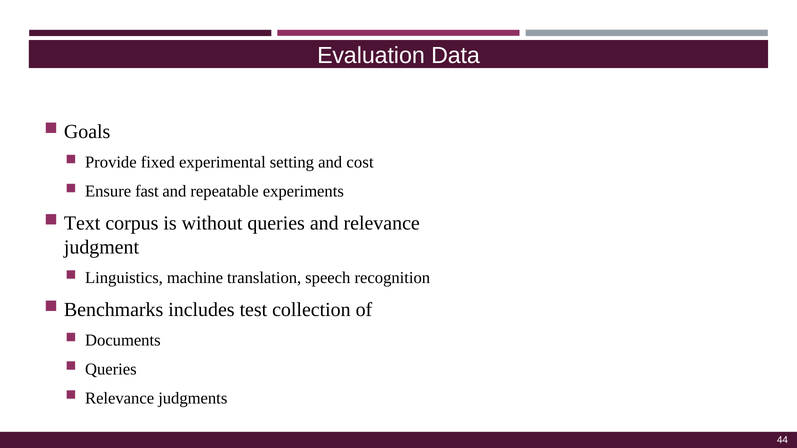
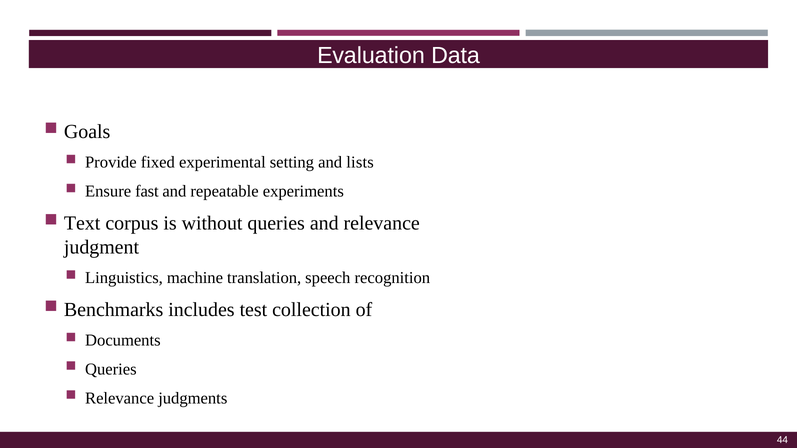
cost: cost -> lists
